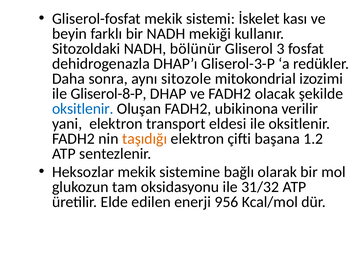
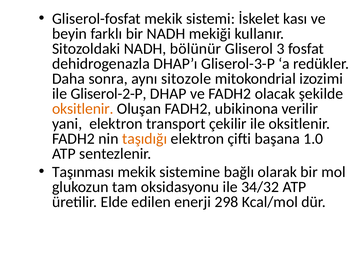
Gliserol-8-P: Gliserol-8-P -> Gliserol-2-P
oksitlenir at (83, 109) colour: blue -> orange
eldesi: eldesi -> çekilir
1.2: 1.2 -> 1.0
Heksozlar: Heksozlar -> Taşınması
31/32: 31/32 -> 34/32
956: 956 -> 298
